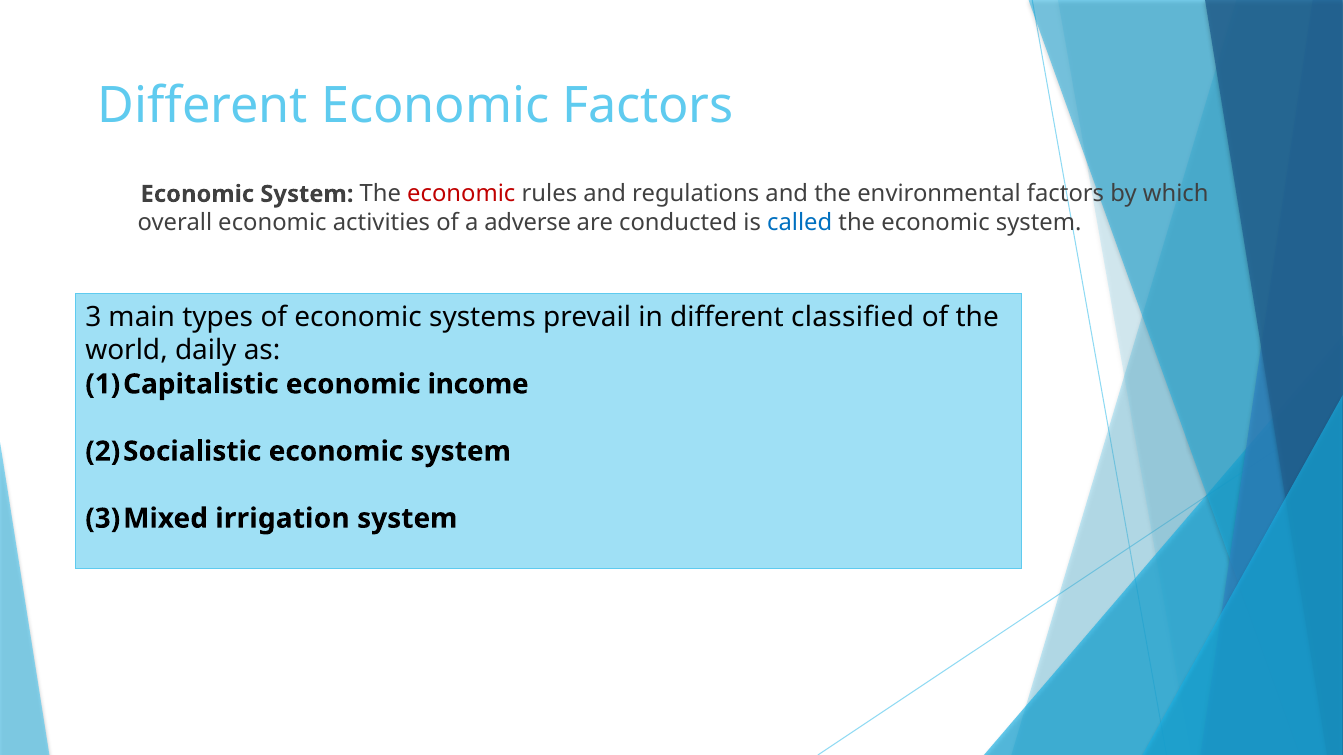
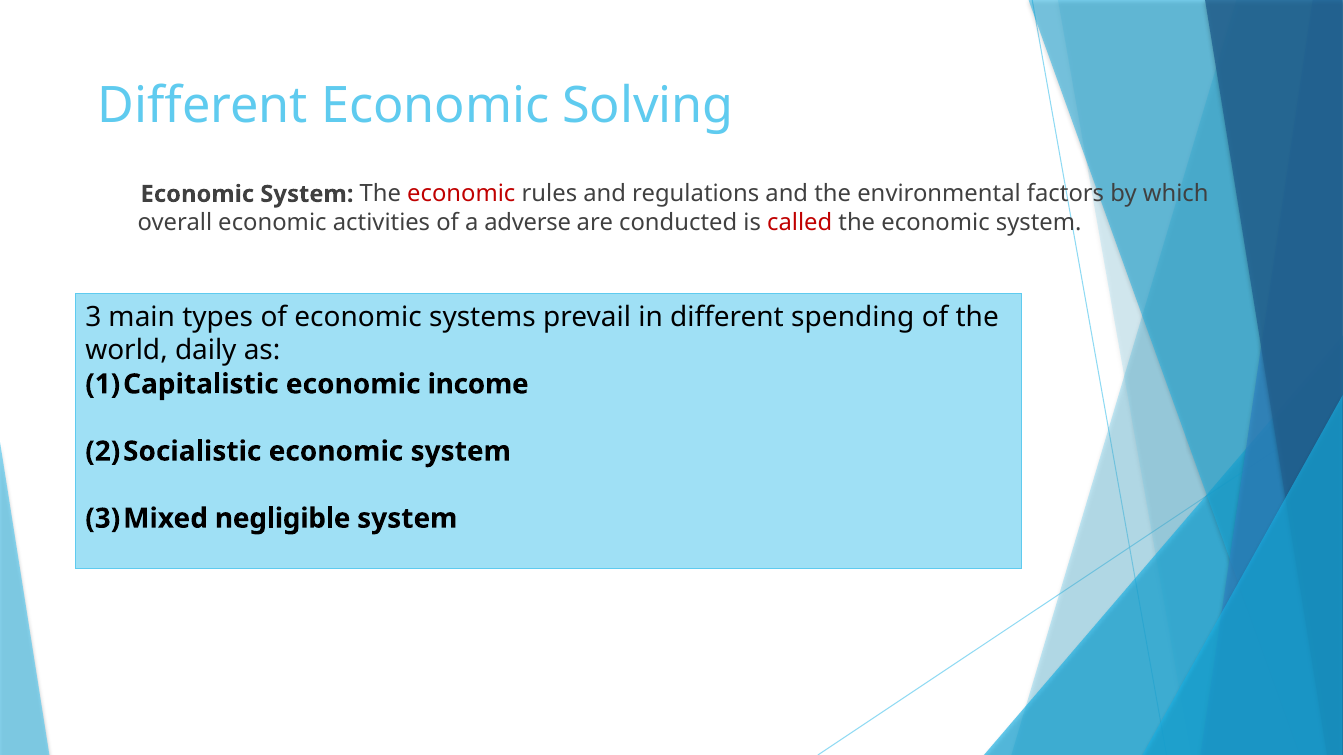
Economic Factors: Factors -> Solving
called colour: blue -> red
classified: classified -> spending
irrigation: irrigation -> negligible
